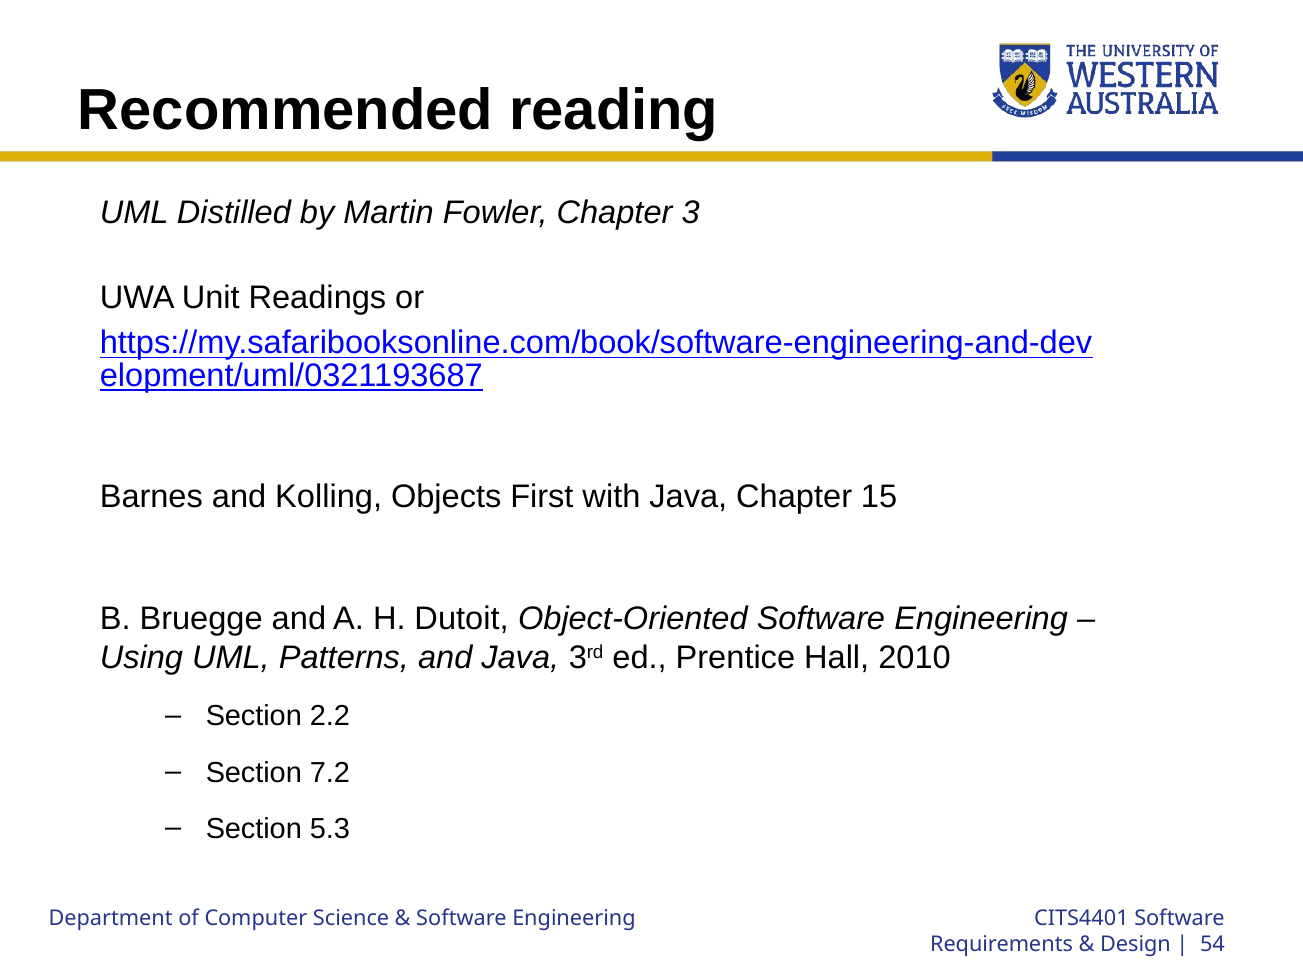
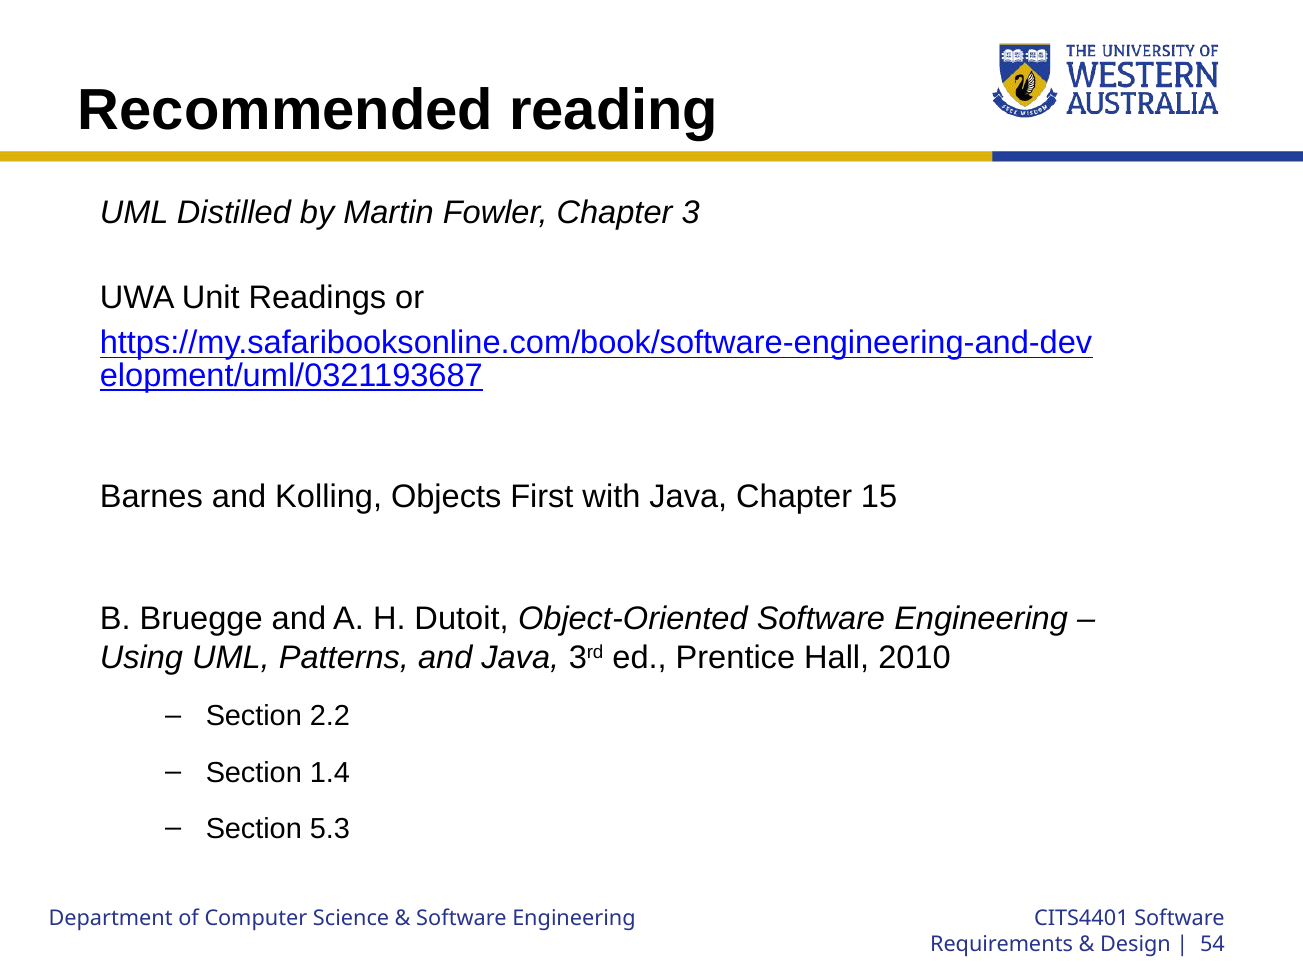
7.2: 7.2 -> 1.4
